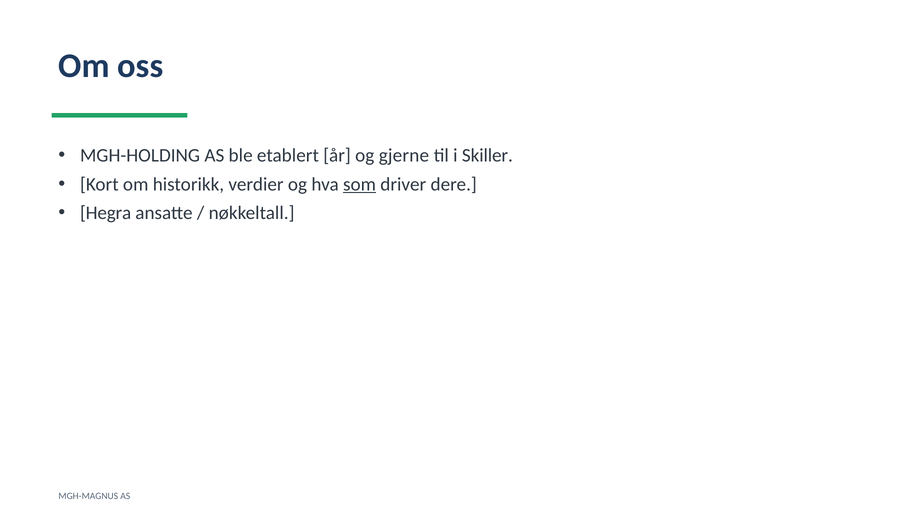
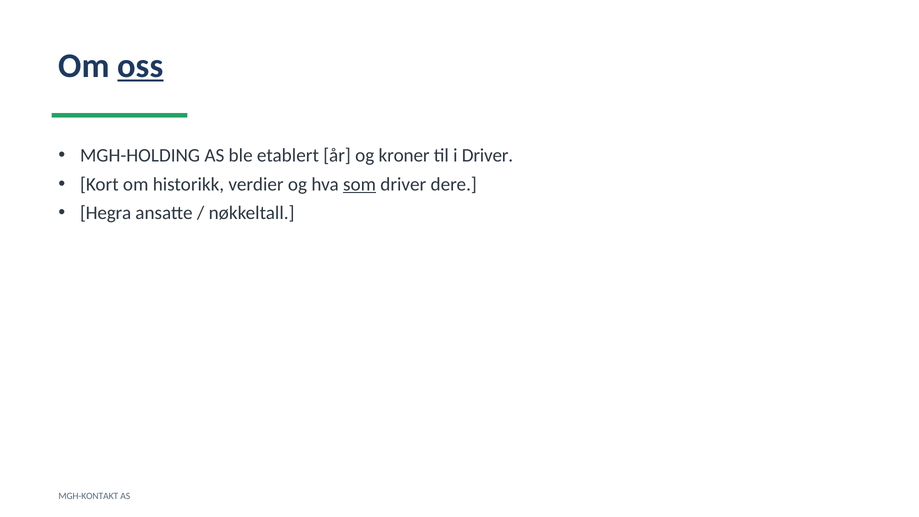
oss underline: none -> present
gjerne: gjerne -> kroner
i Skiller: Skiller -> Driver
MGH-MAGNUS: MGH-MAGNUS -> MGH-KONTAKT
